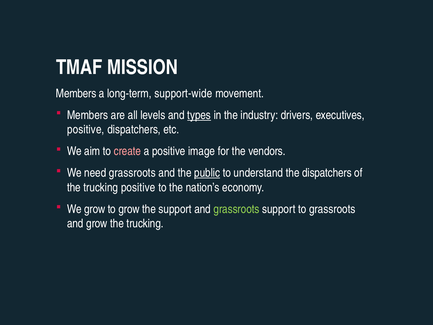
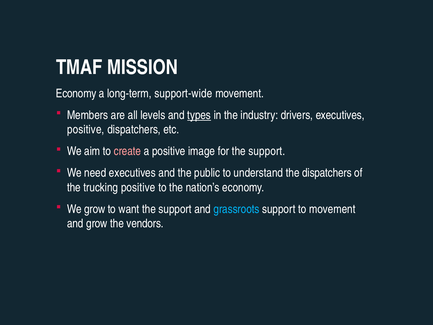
Members at (76, 93): Members -> Economy
for the vendors: vendors -> support
need grassroots: grassroots -> executives
public underline: present -> none
to grow: grow -> want
grassroots at (237, 209) colour: light green -> light blue
to grassroots: grassroots -> movement
grow the trucking: trucking -> vendors
